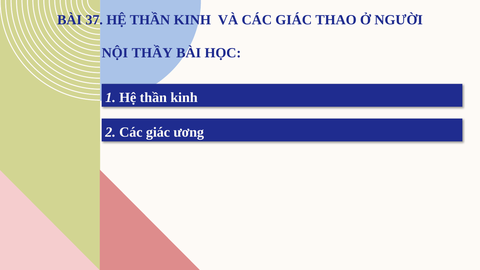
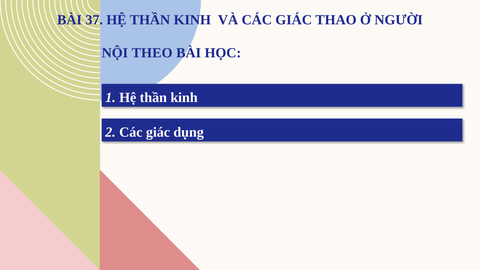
THẦY: THẦY -> THEO
ương: ương -> dụng
